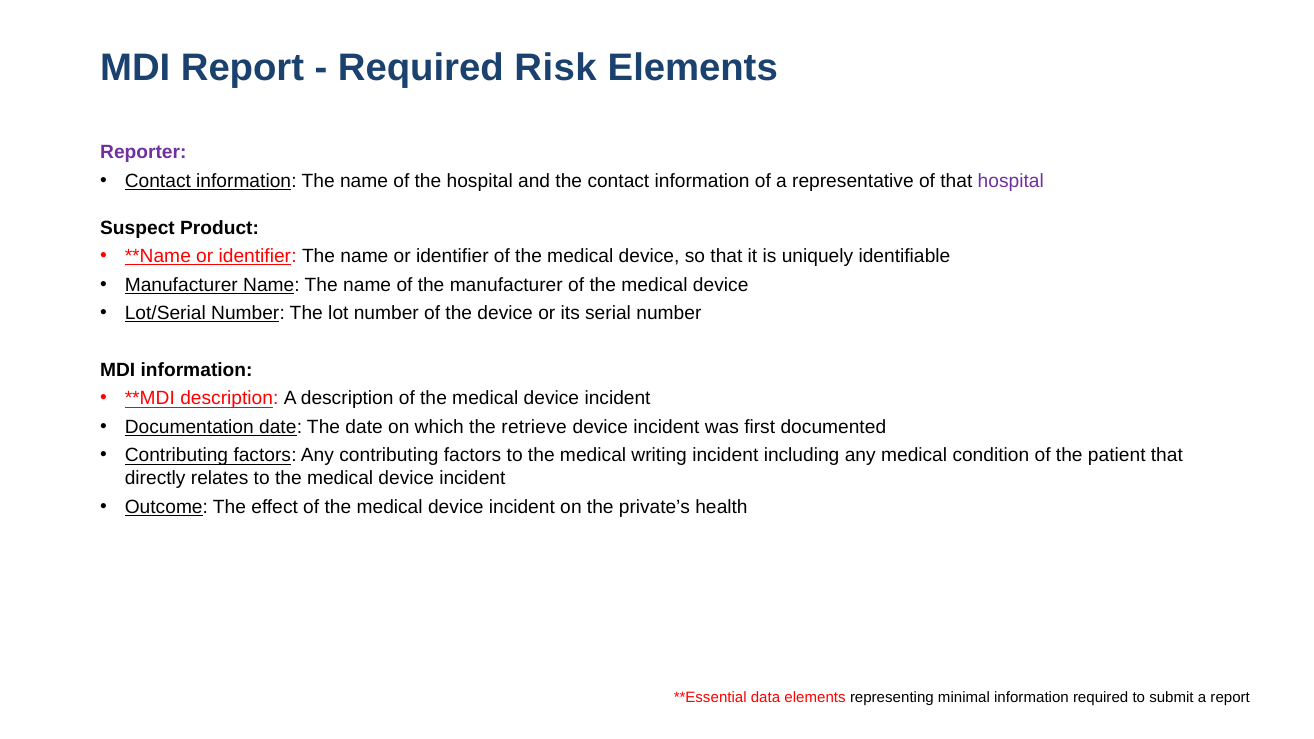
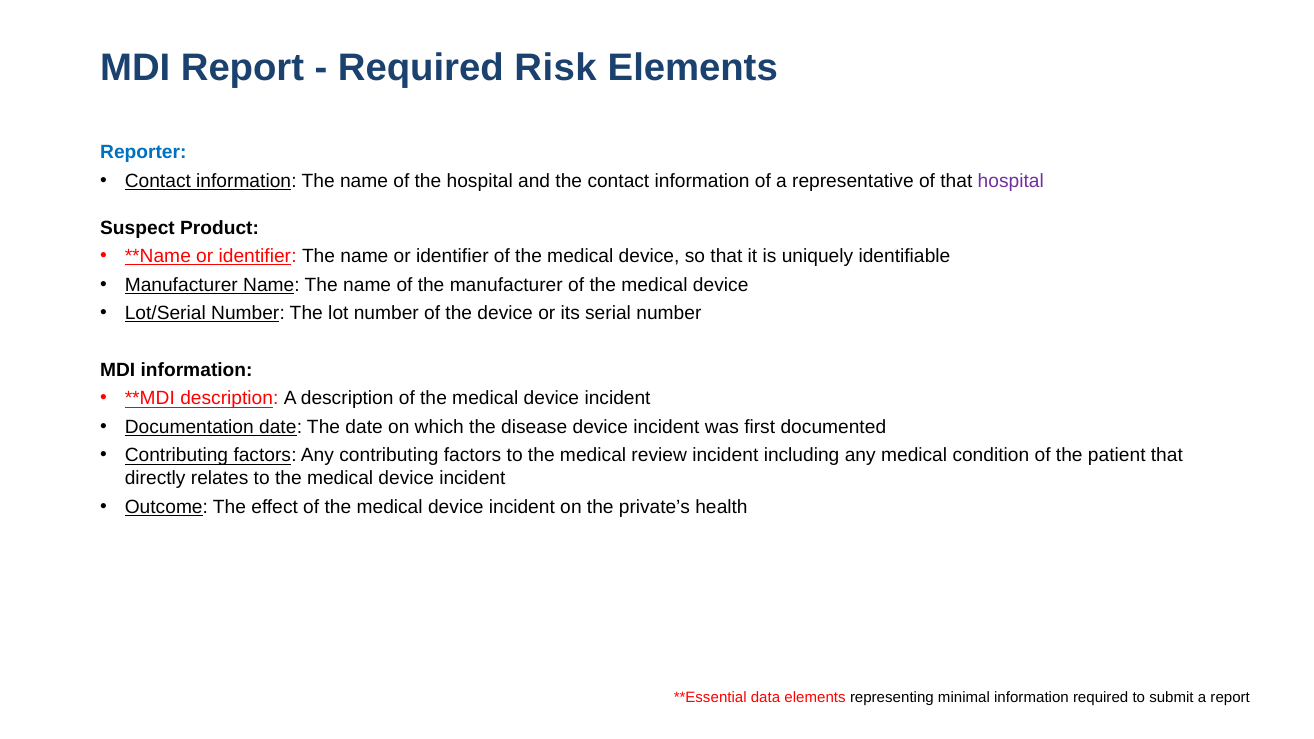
Reporter colour: purple -> blue
retrieve: retrieve -> disease
writing: writing -> review
